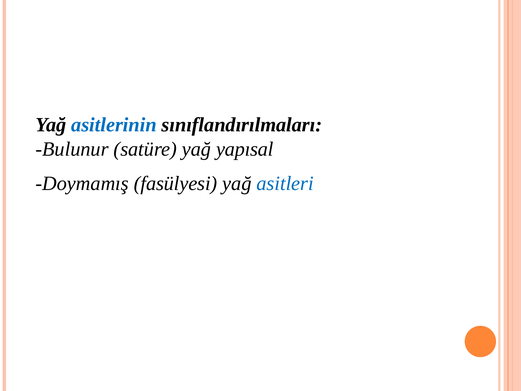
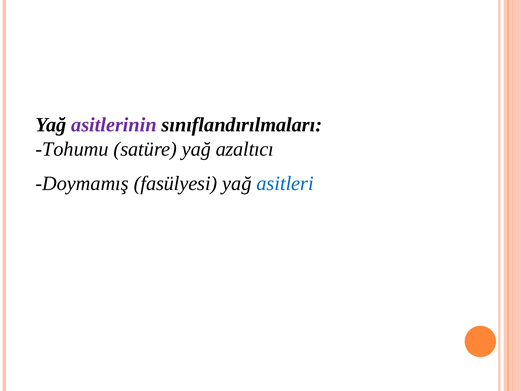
asitlerinin colour: blue -> purple
Bulunur: Bulunur -> Tohumu
yapısal: yapısal -> azaltıcı
